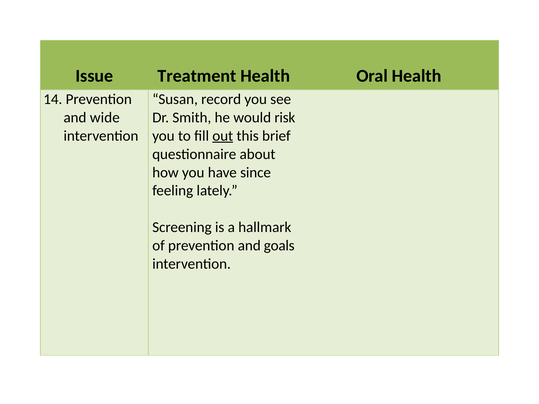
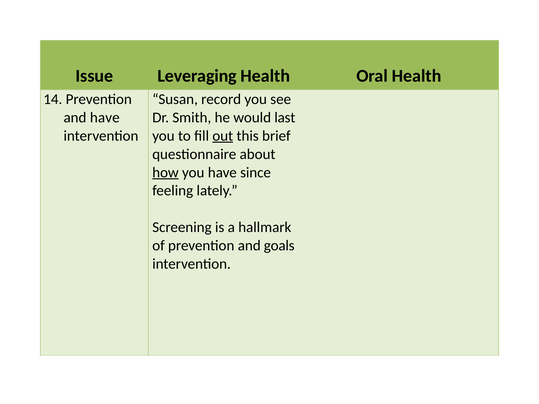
Treatment: Treatment -> Leveraging
and wide: wide -> have
risk: risk -> last
how underline: none -> present
